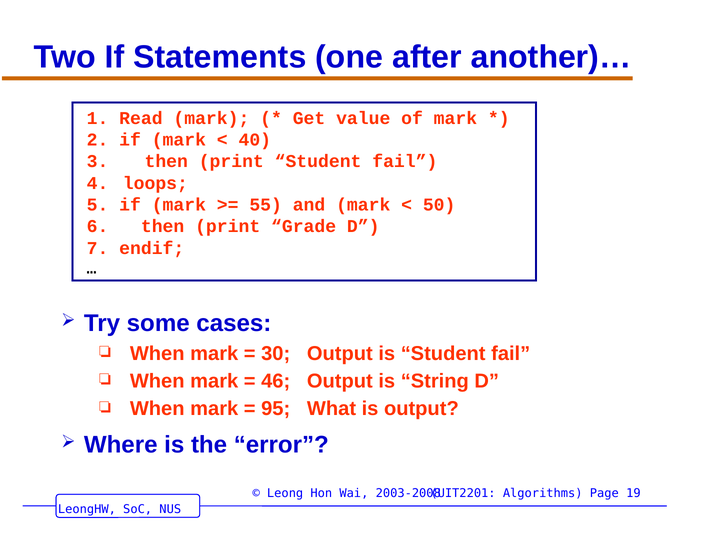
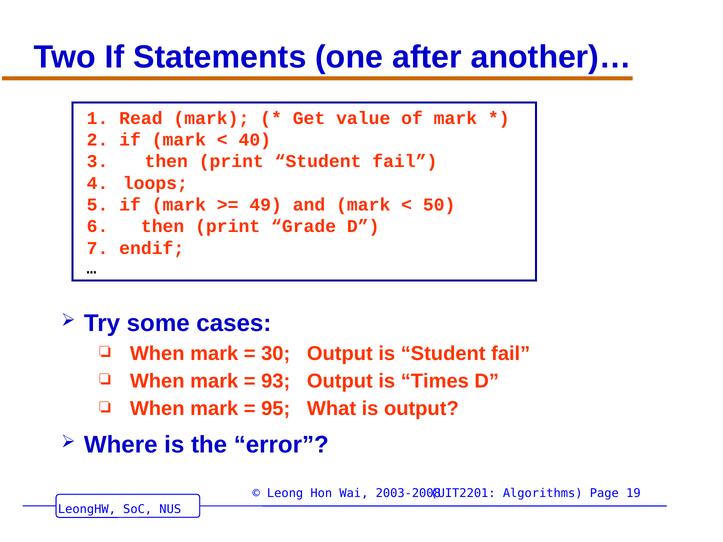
55: 55 -> 49
46: 46 -> 93
String: String -> Times
